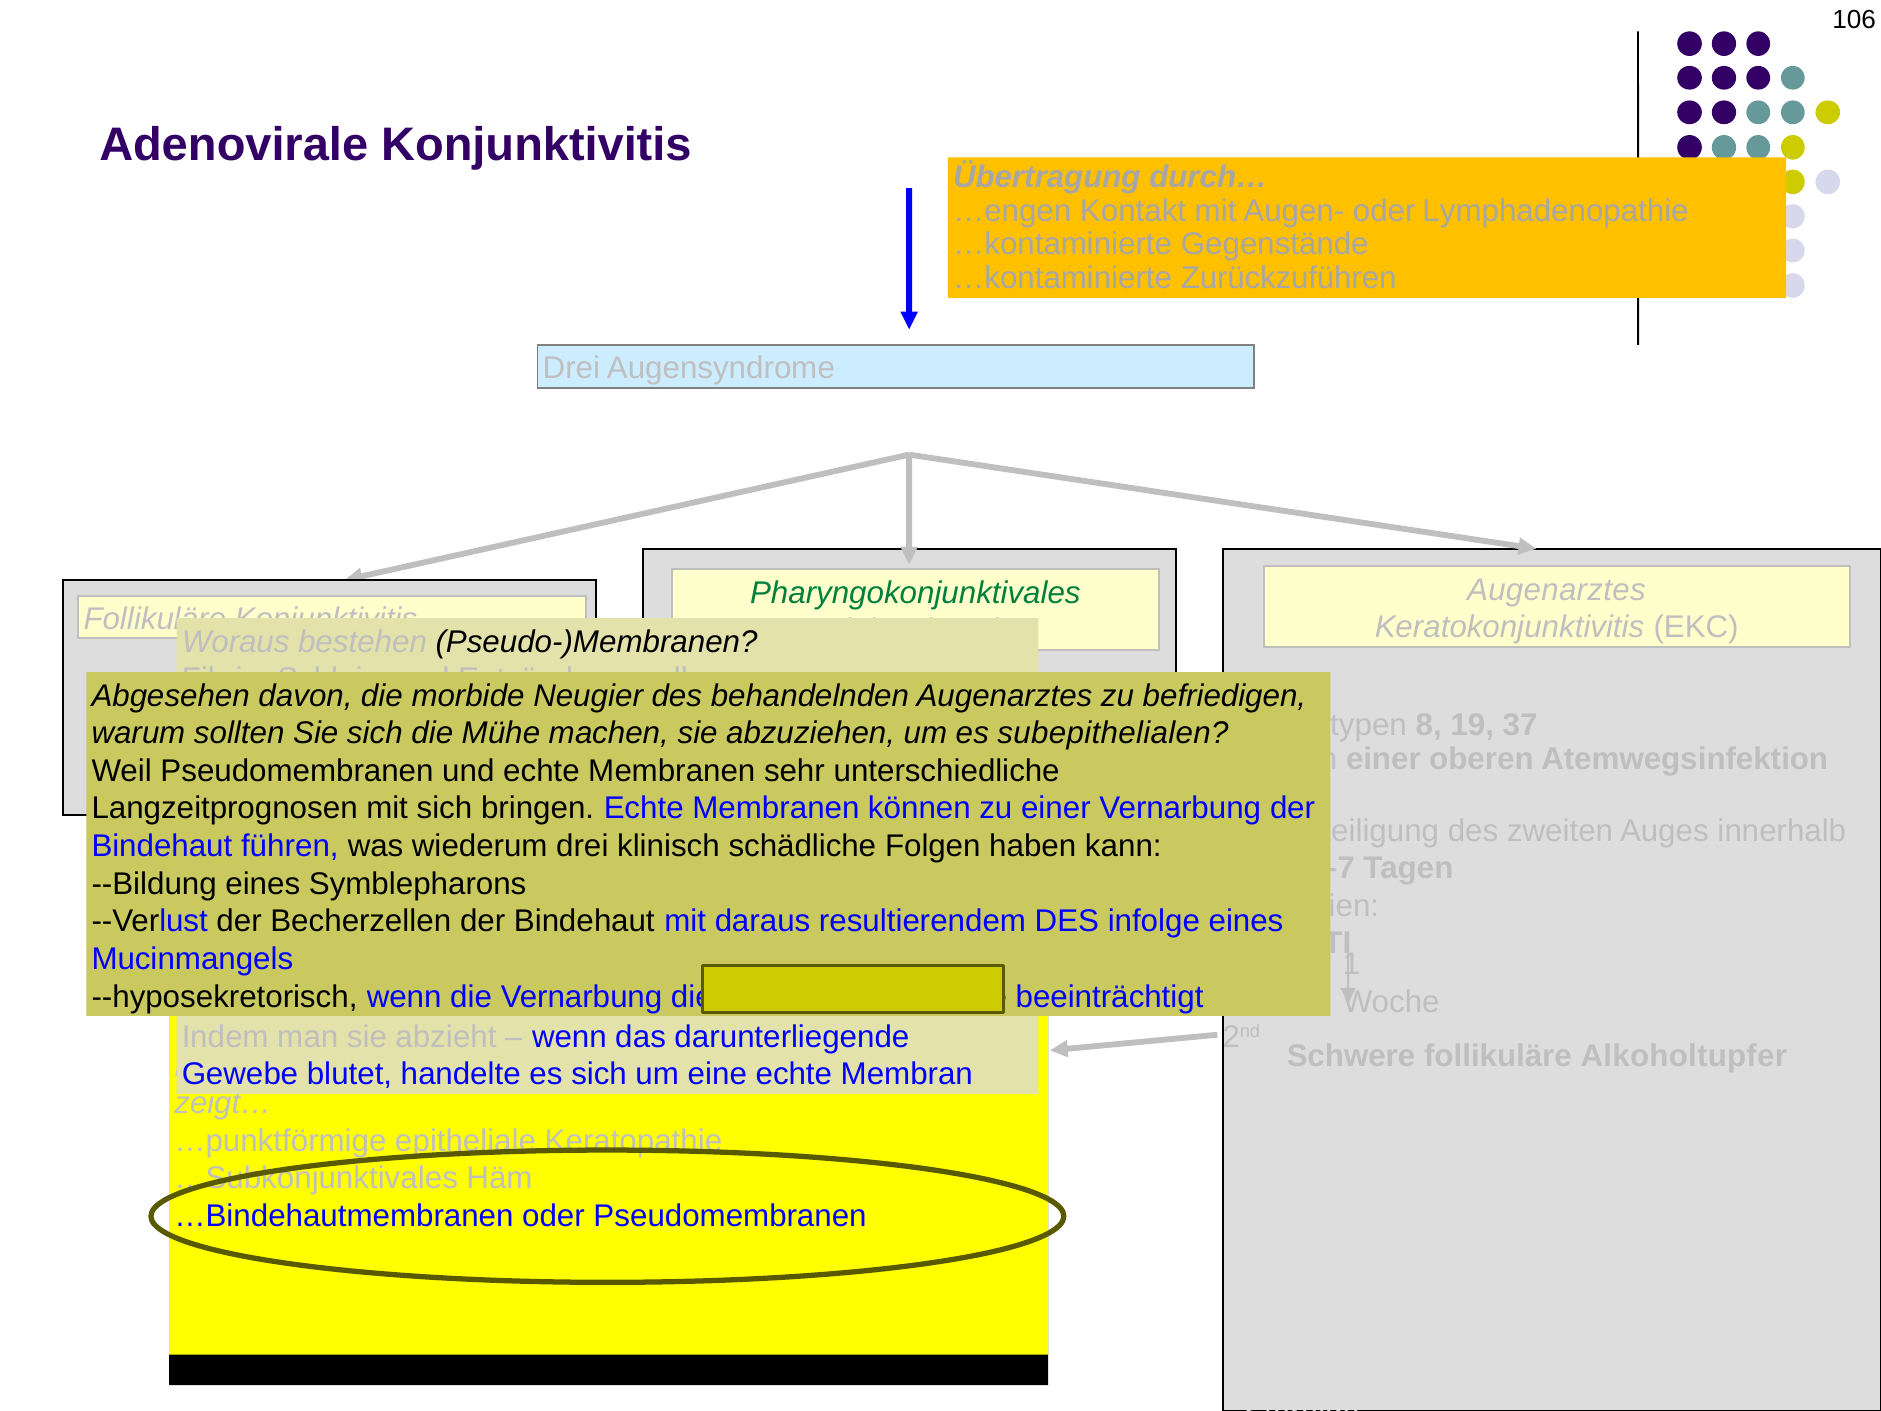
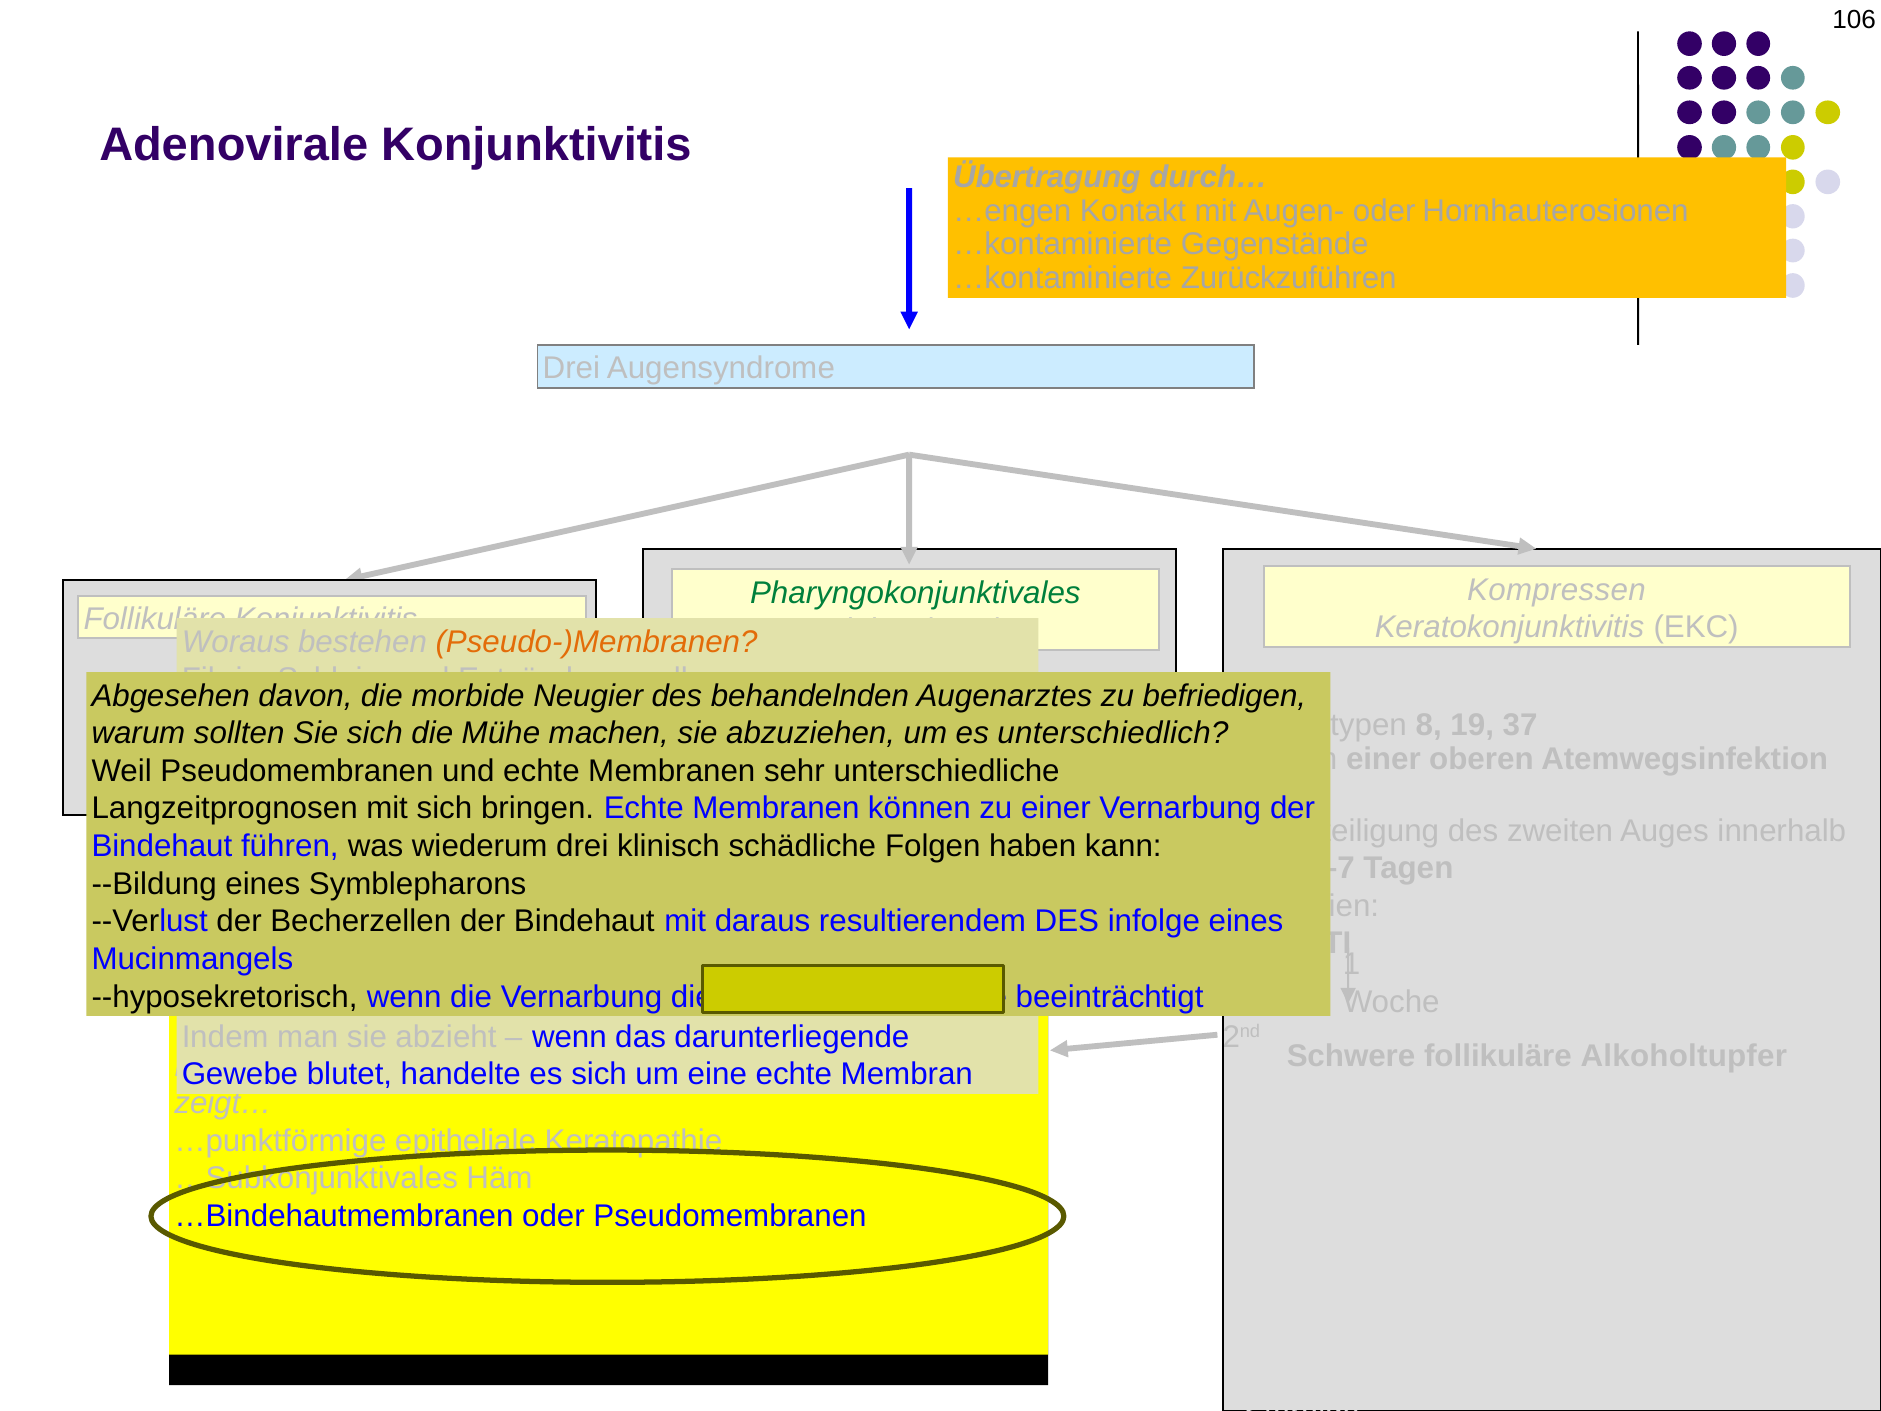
oder Lymphadenopathie: Lymphadenopathie -> Hornhauterosionen
Augenarztes at (1556, 590): Augenarztes -> Kompressen
Pseudo-)Membranen colour: black -> orange
subepithelialen: subepithelialen -> unterschiedlich
